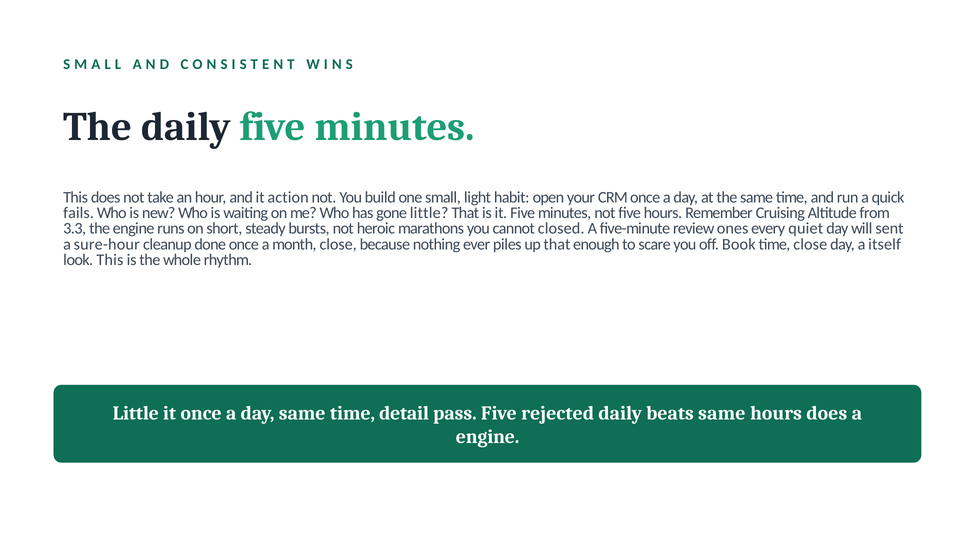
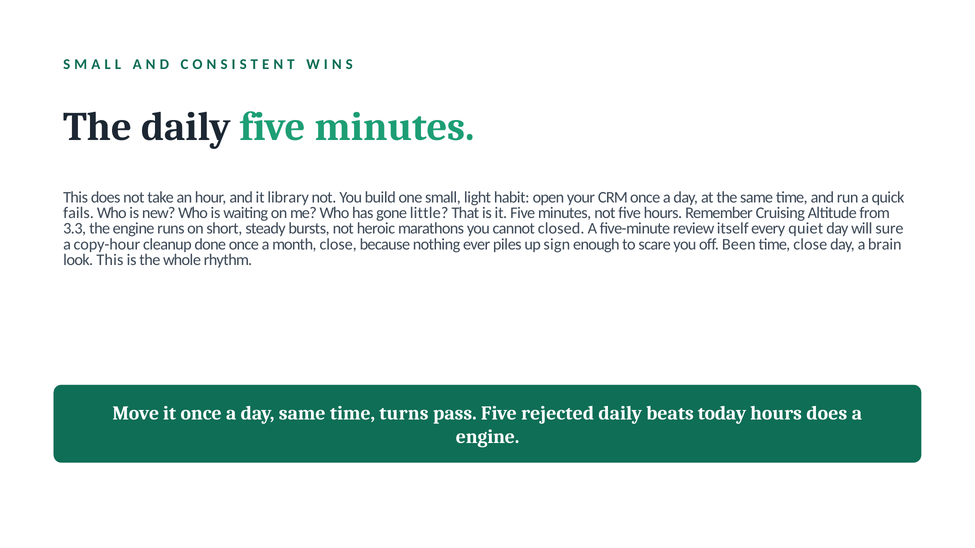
action: action -> library
ones: ones -> itself
sent: sent -> sure
sure-hour: sure-hour -> copy-hour
up that: that -> sign
Book: Book -> Been
itself: itself -> brain
Little at (136, 414): Little -> Move
detail: detail -> turns
beats same: same -> today
